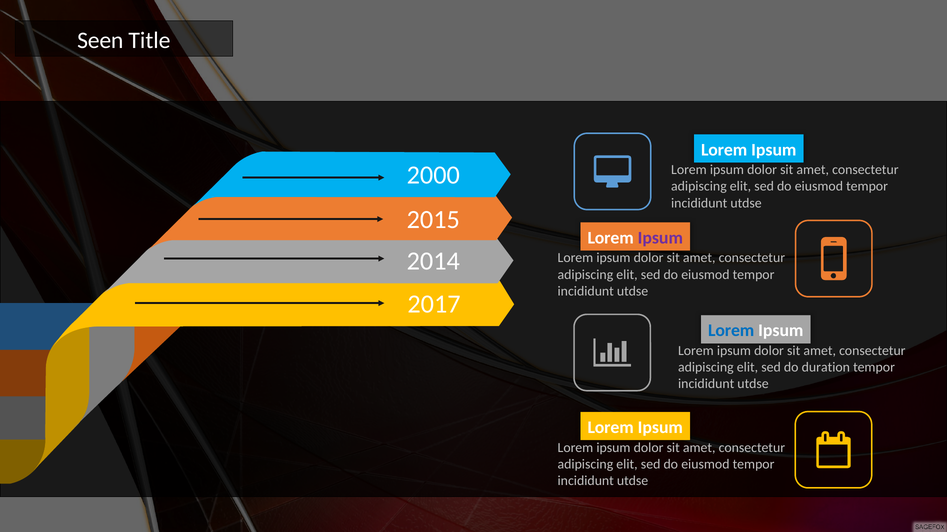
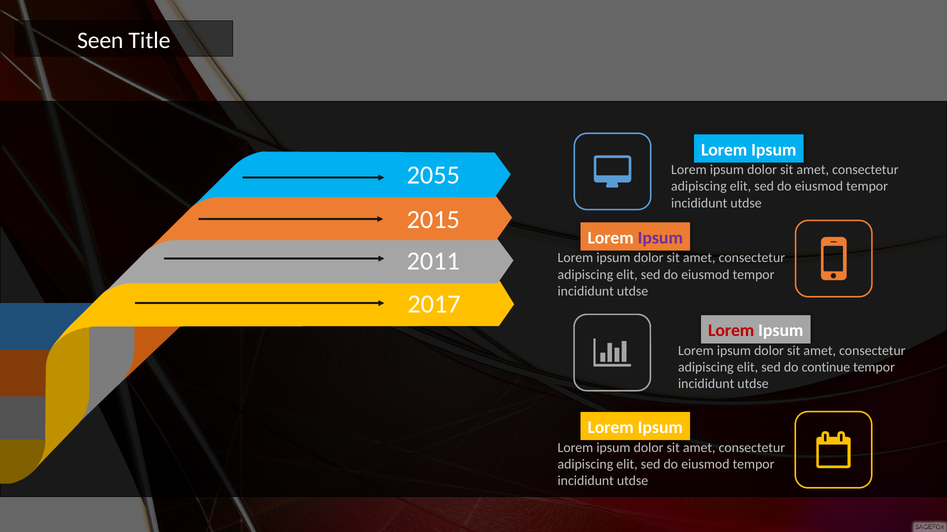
2000: 2000 -> 2055
2014: 2014 -> 2011
Lorem at (731, 331) colour: blue -> red
duration: duration -> continue
